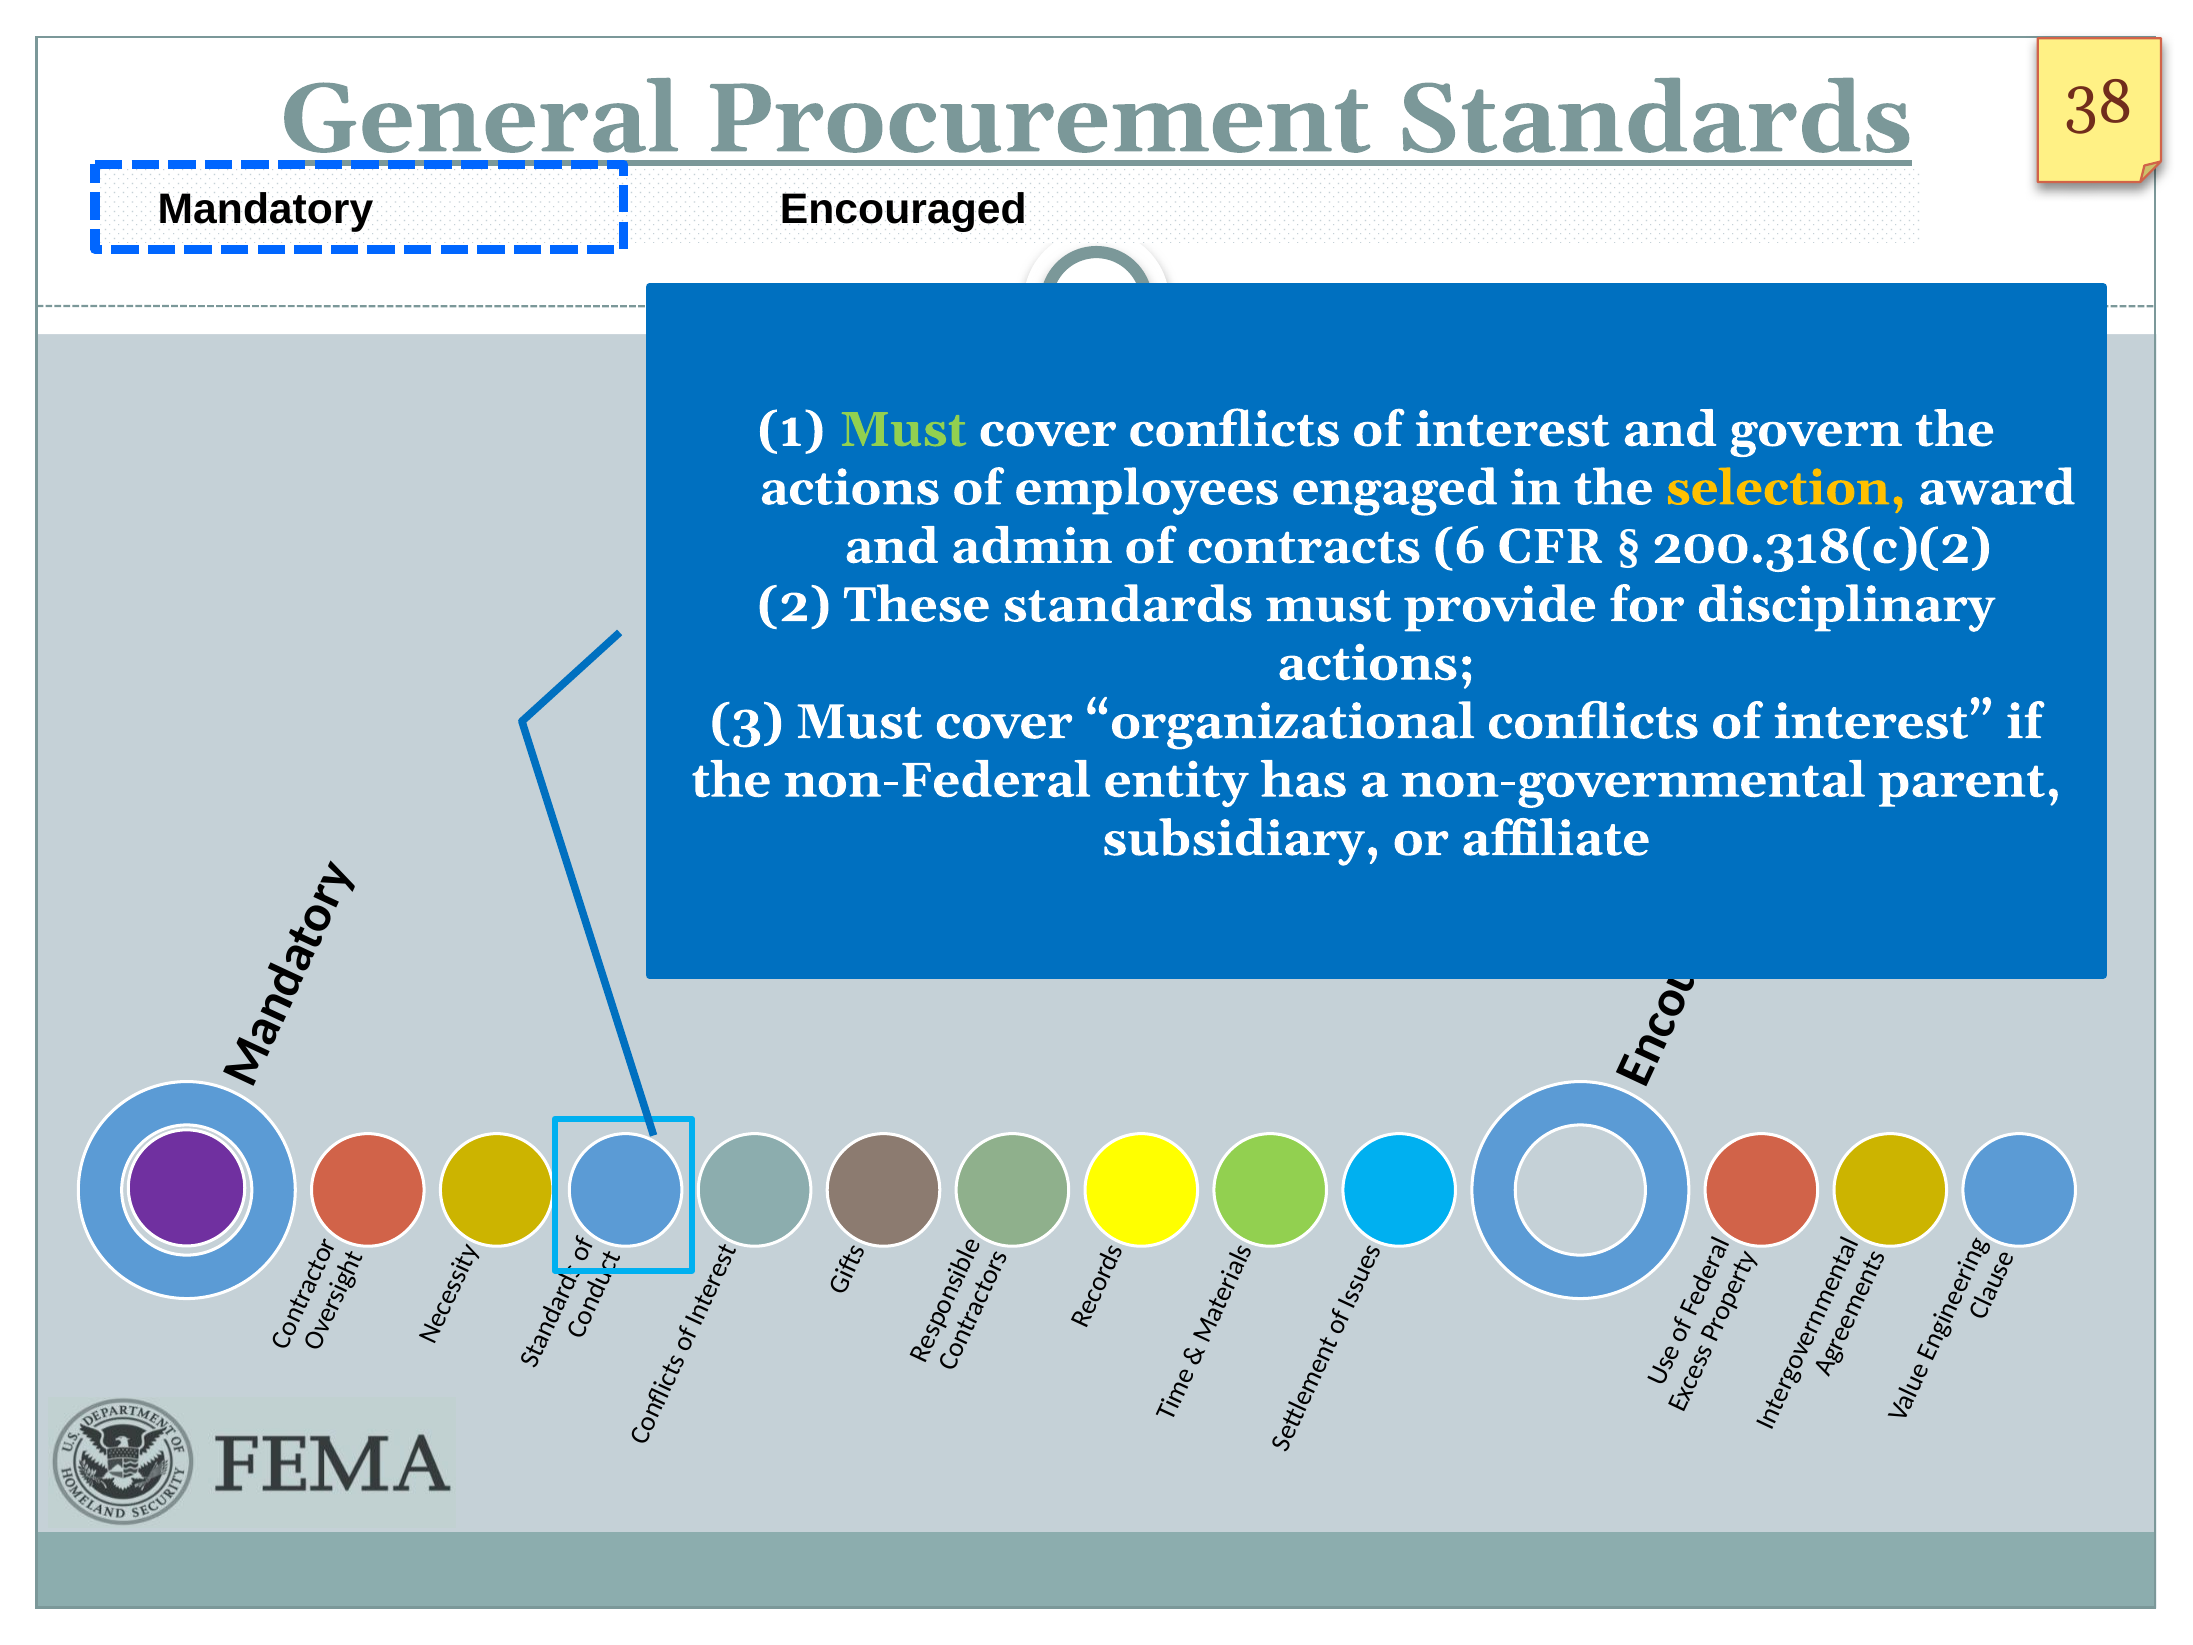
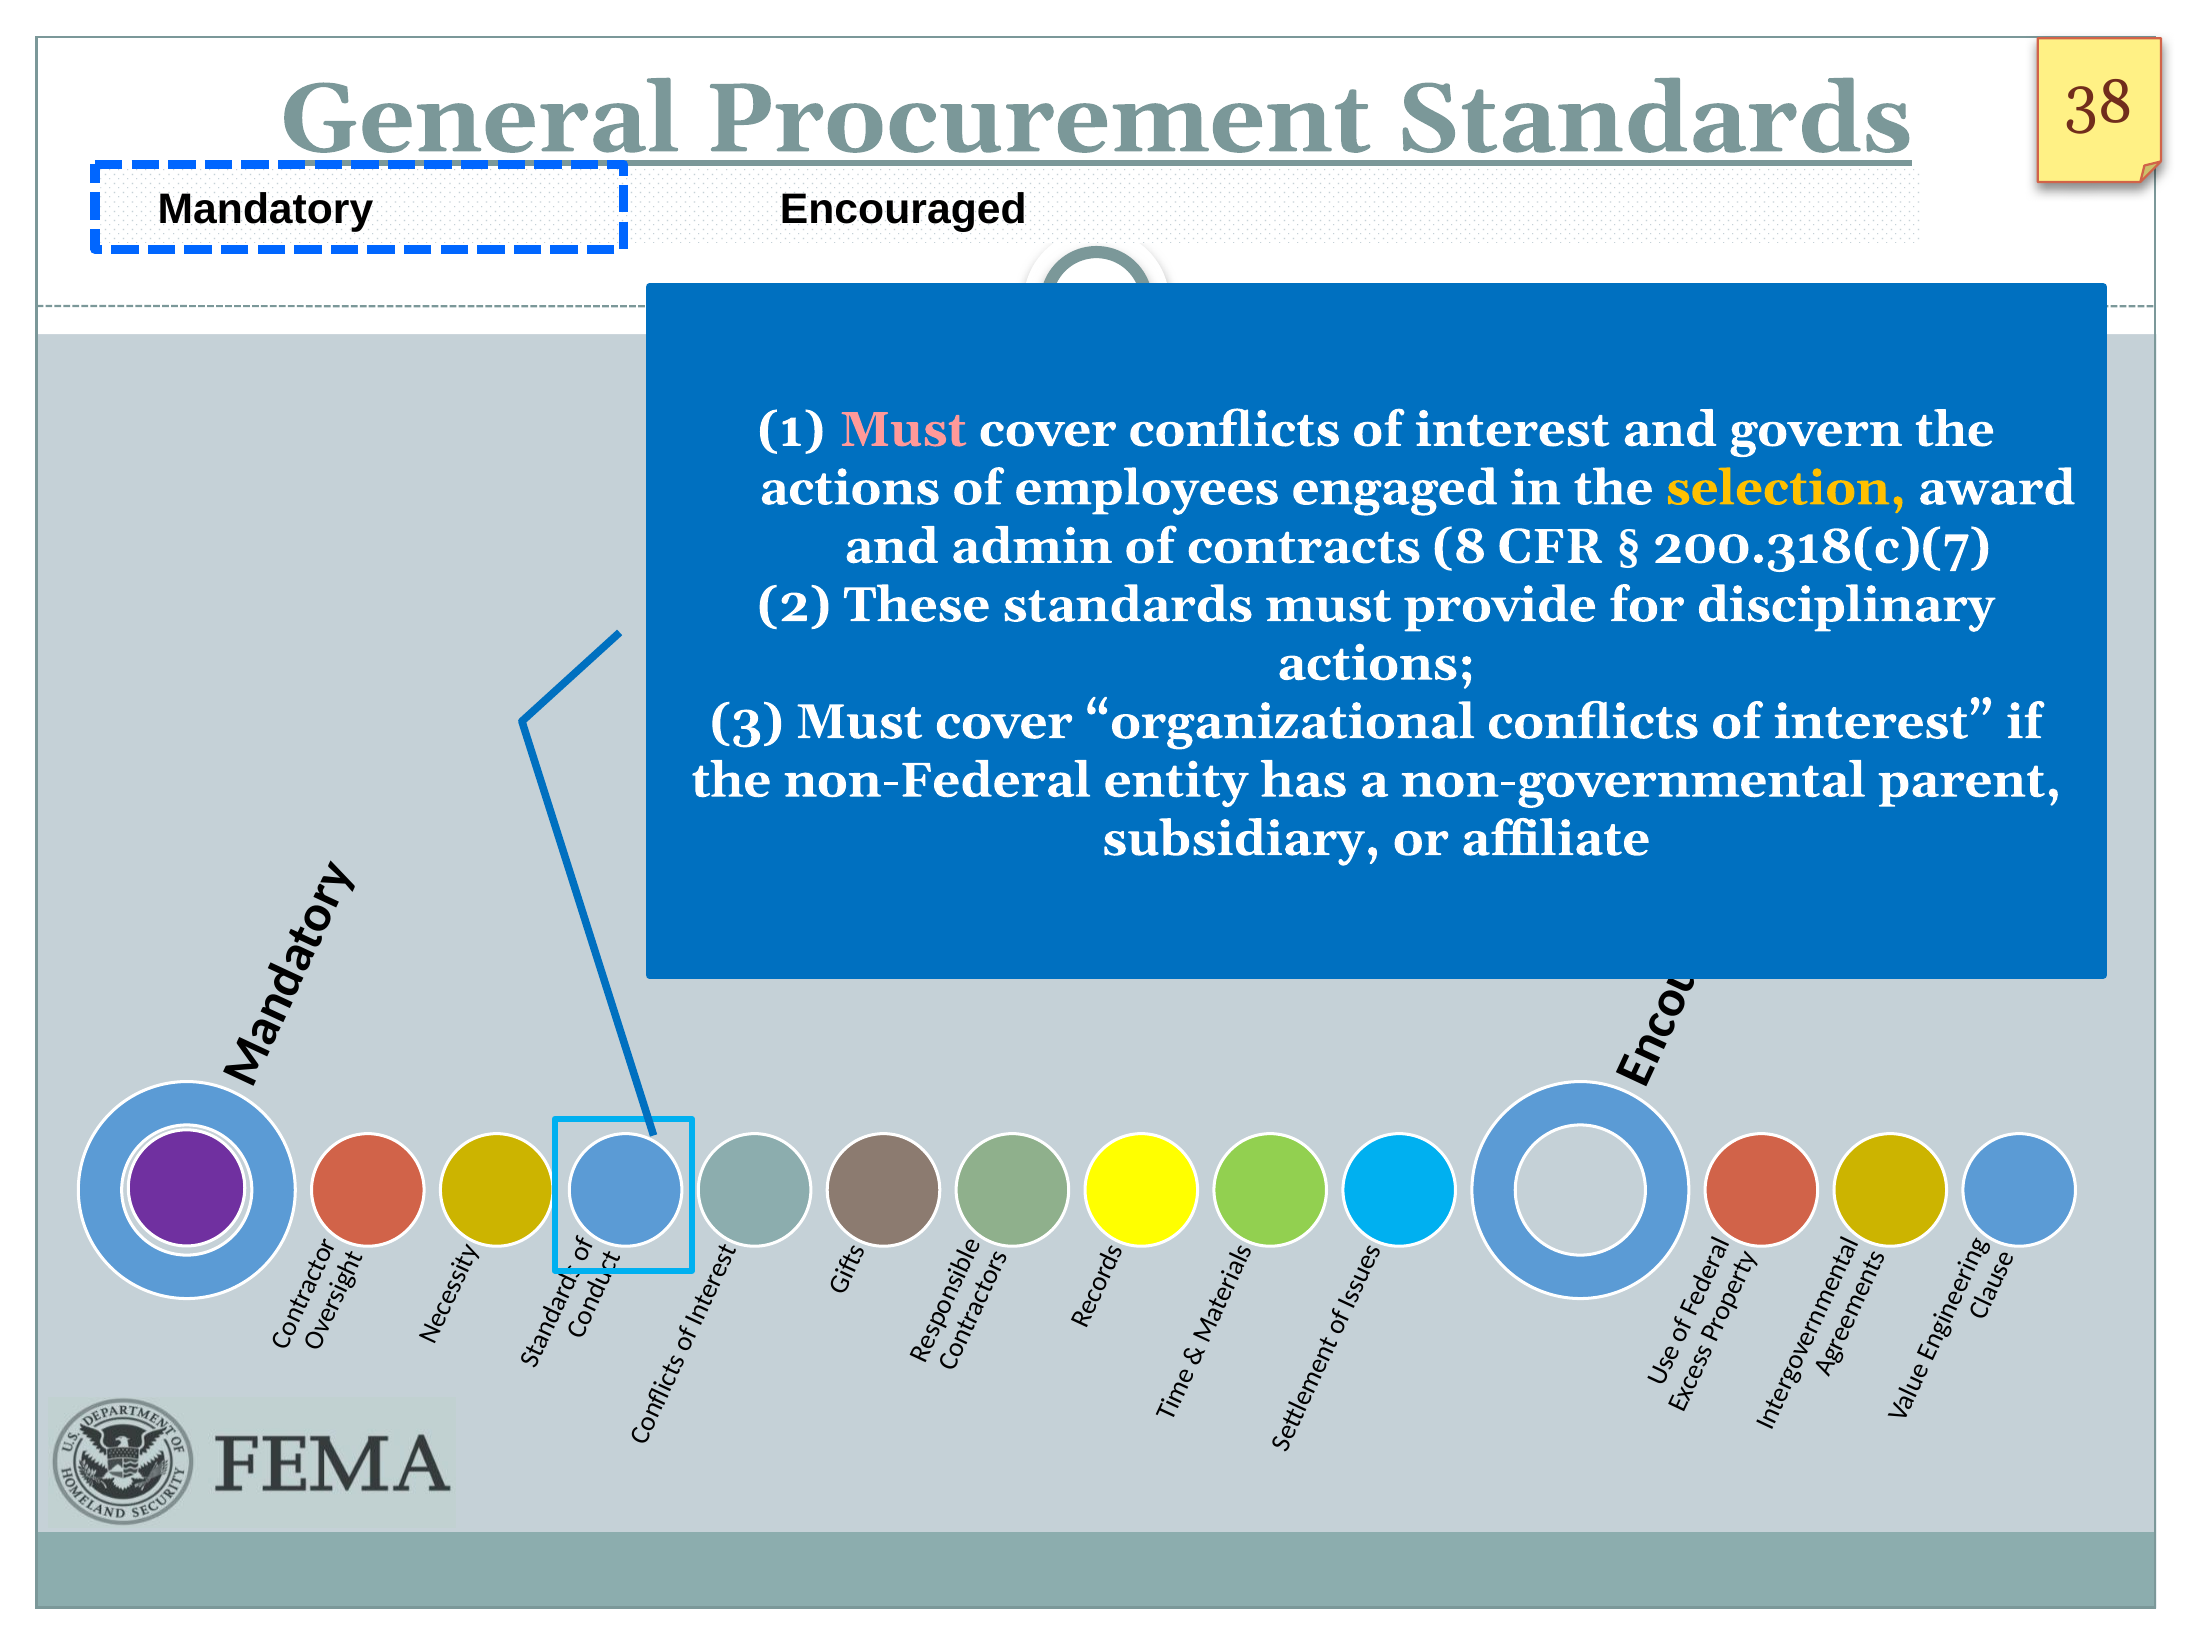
Must at (903, 430) colour: light green -> pink
6: 6 -> 8
200.318(c)(2: 200.318(c)(2 -> 200.318(c)(7
